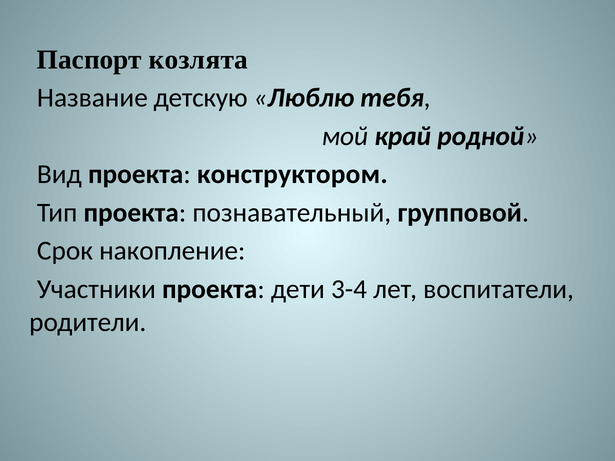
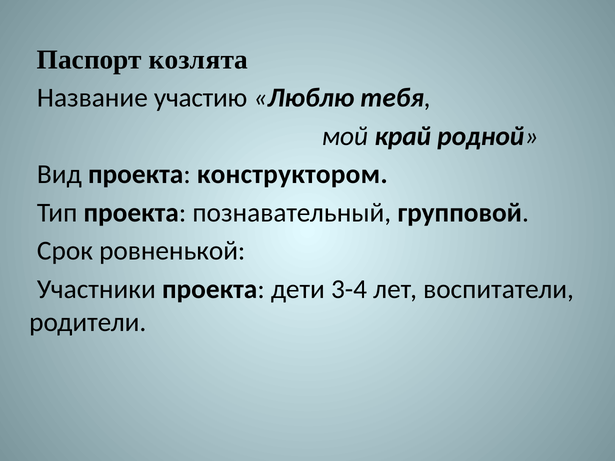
детскую: детскую -> участию
накопление: накопление -> ровненькой
